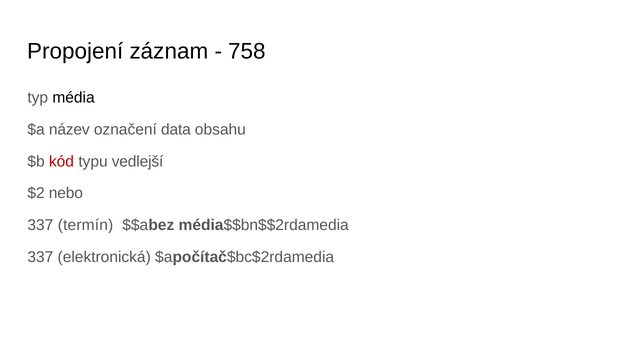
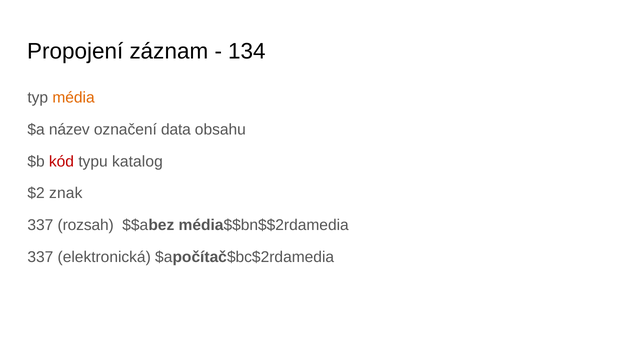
758: 758 -> 134
média colour: black -> orange
vedlejší: vedlejší -> katalog
nebo: nebo -> znak
termín: termín -> rozsah
